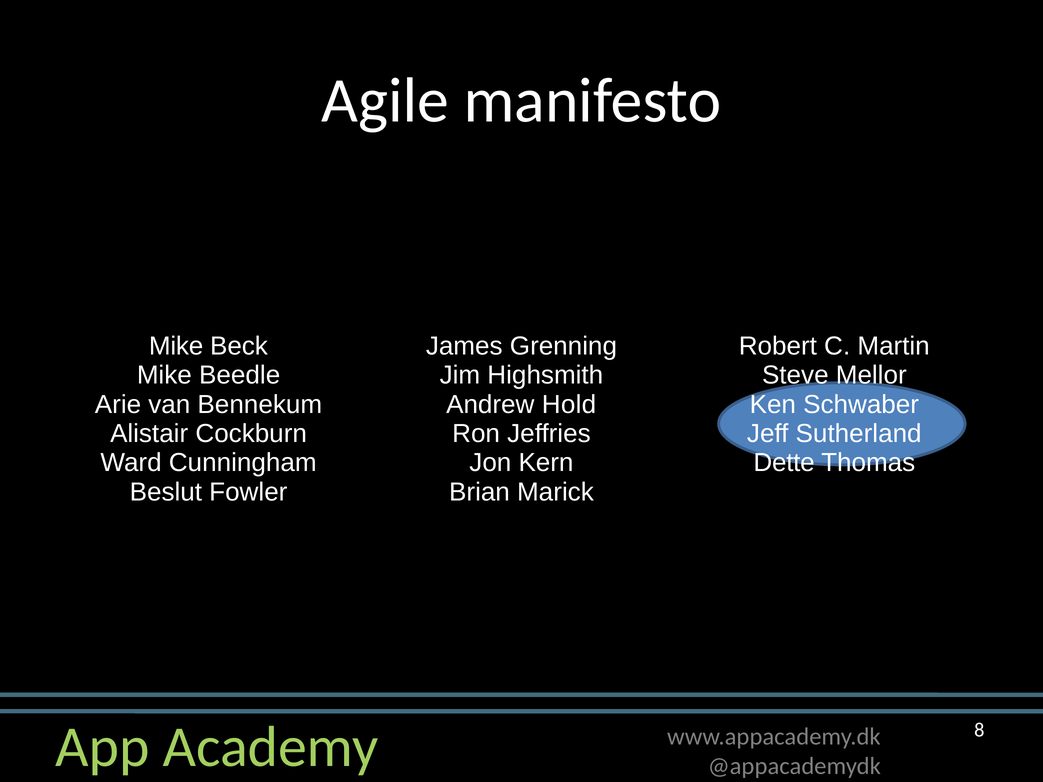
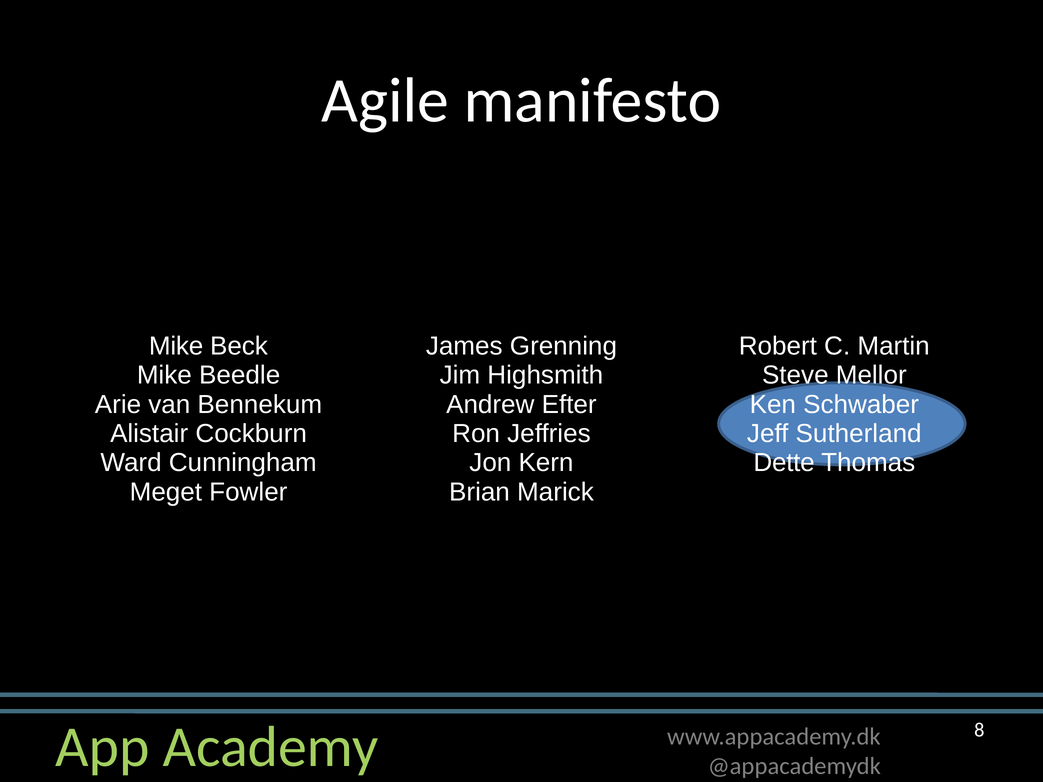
Hold: Hold -> Efter
Beslut: Beslut -> Meget
